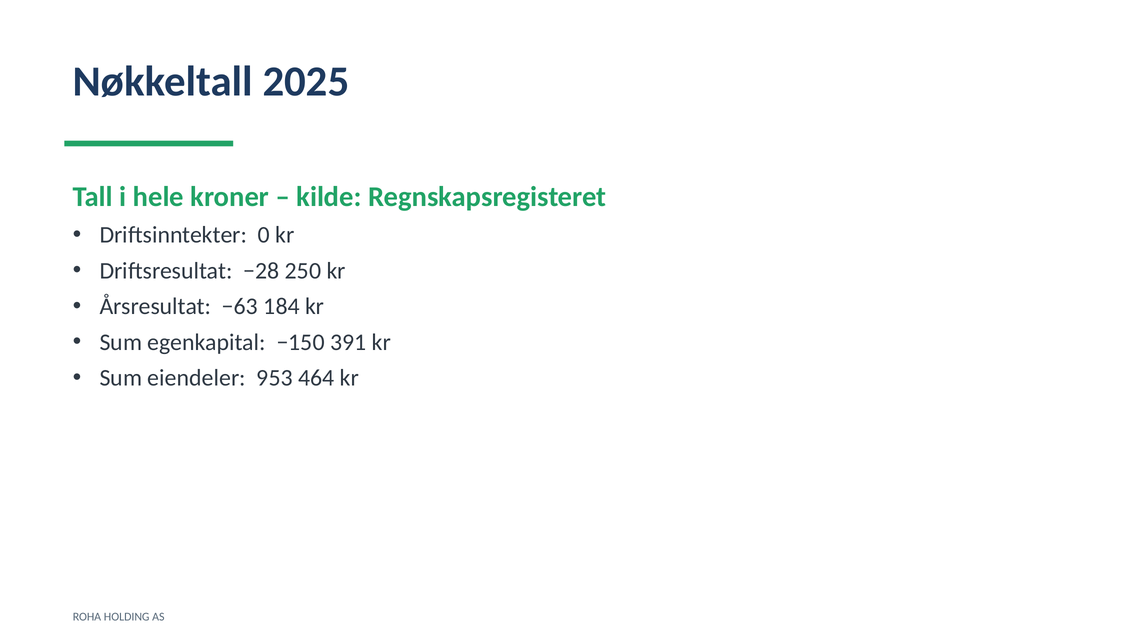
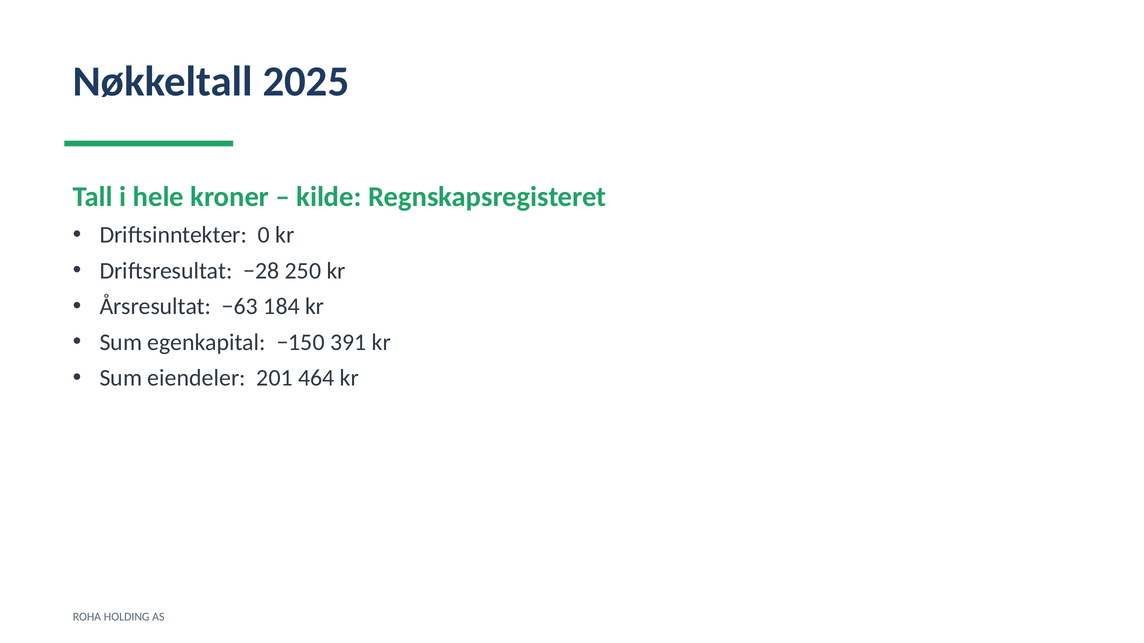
953: 953 -> 201
